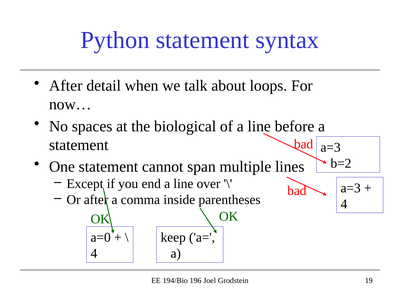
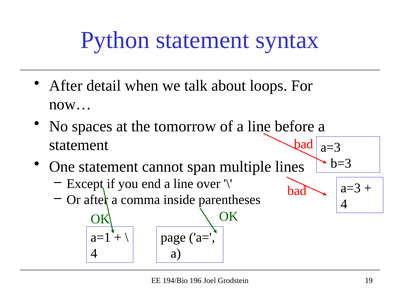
biological: biological -> tomorrow
b=2: b=2 -> b=3
a=0: a=0 -> a=1
keep: keep -> page
